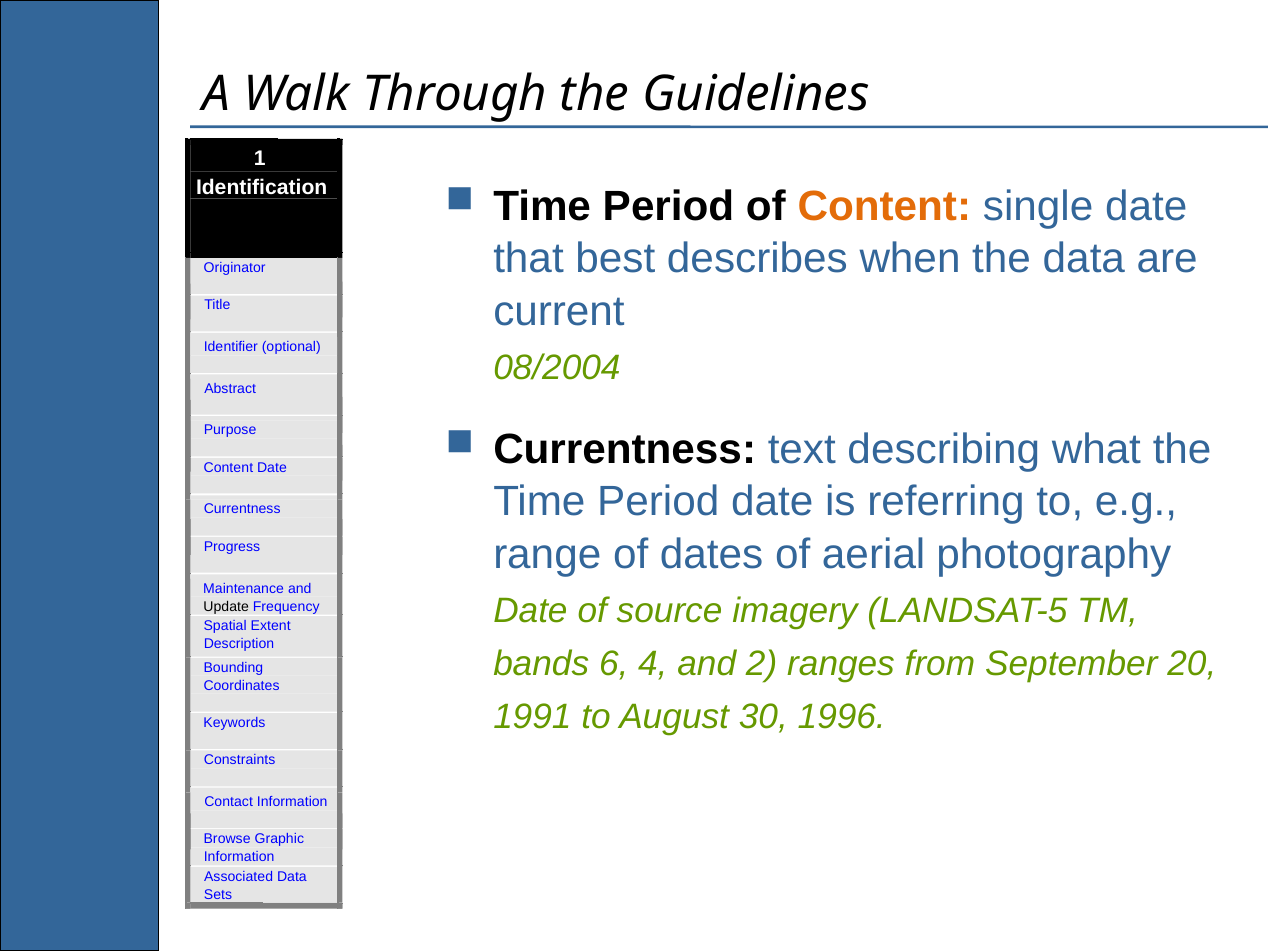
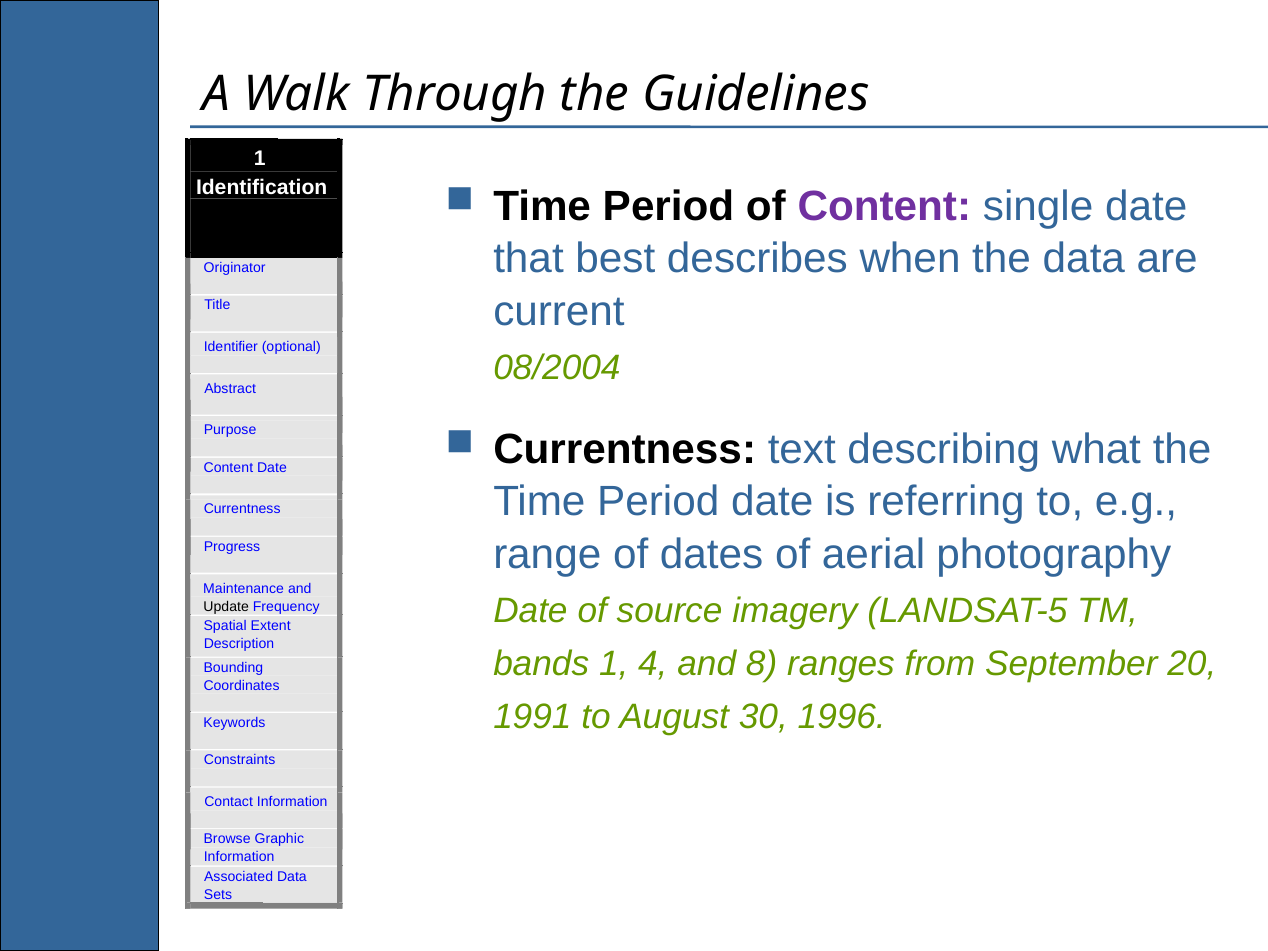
Content at (884, 206) colour: orange -> purple
bands 6: 6 -> 1
2: 2 -> 8
